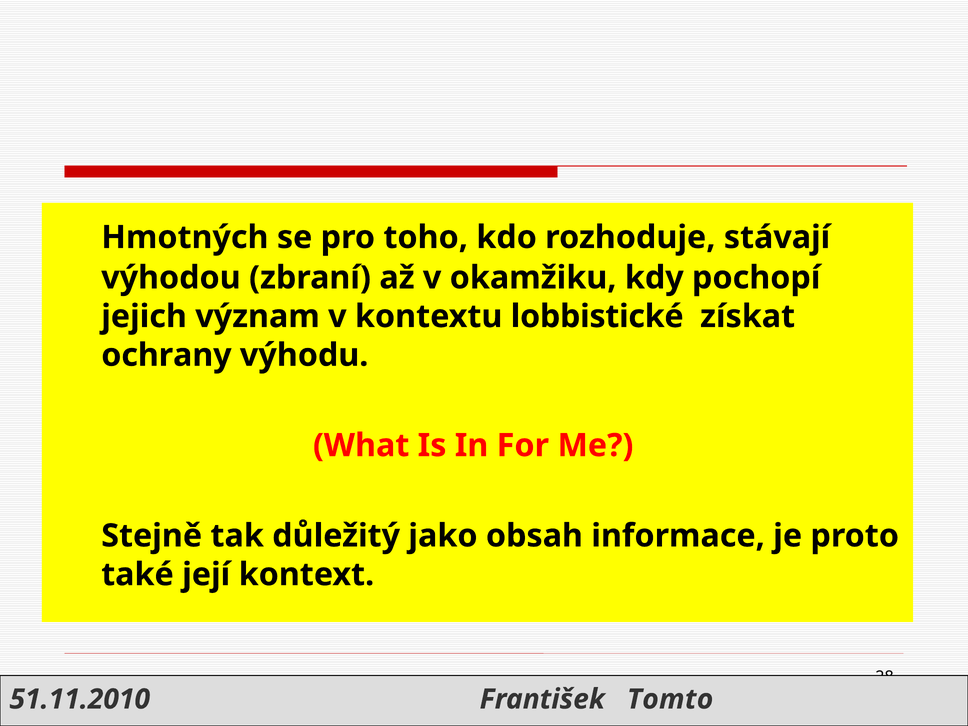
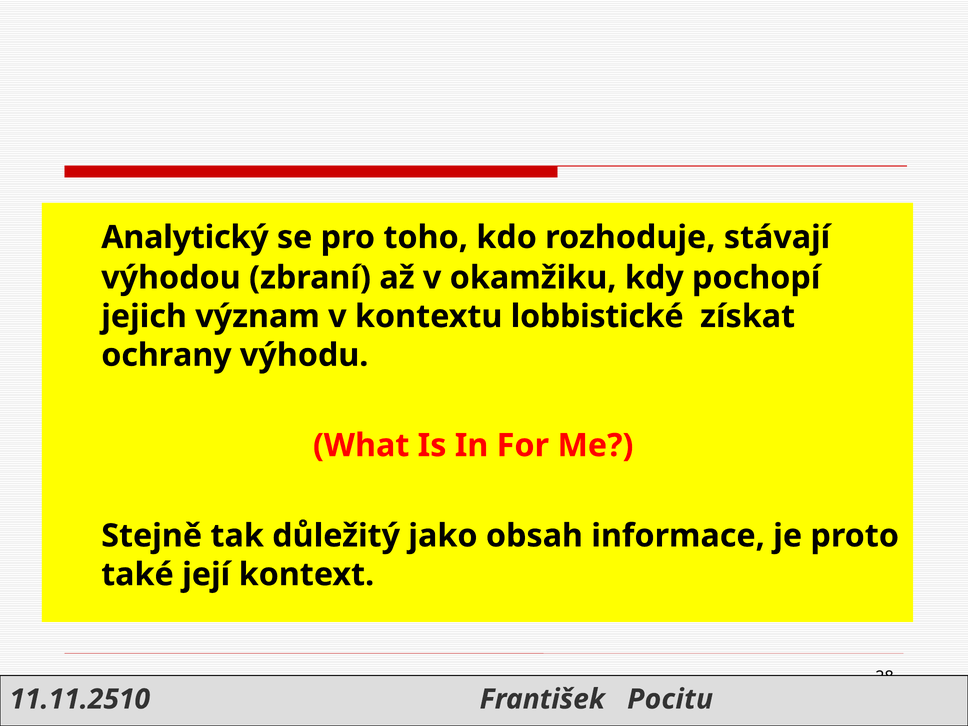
Hmotných: Hmotných -> Analytický
51.11.2010: 51.11.2010 -> 11.11.2510
Tomto: Tomto -> Pocitu
